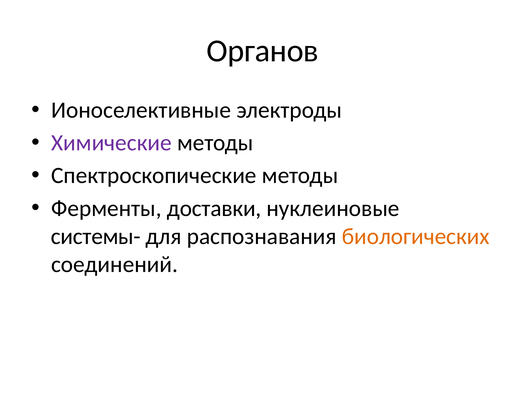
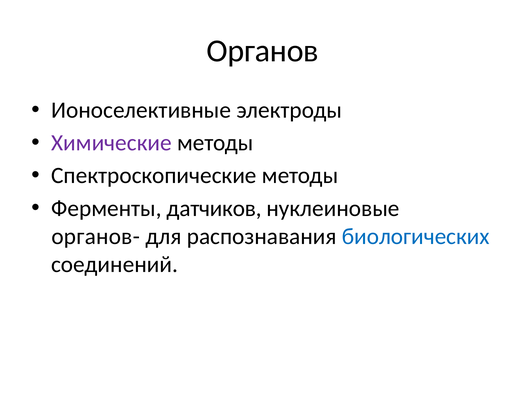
доставки: доставки -> датчиков
системы-: системы- -> органов-
биологических colour: orange -> blue
